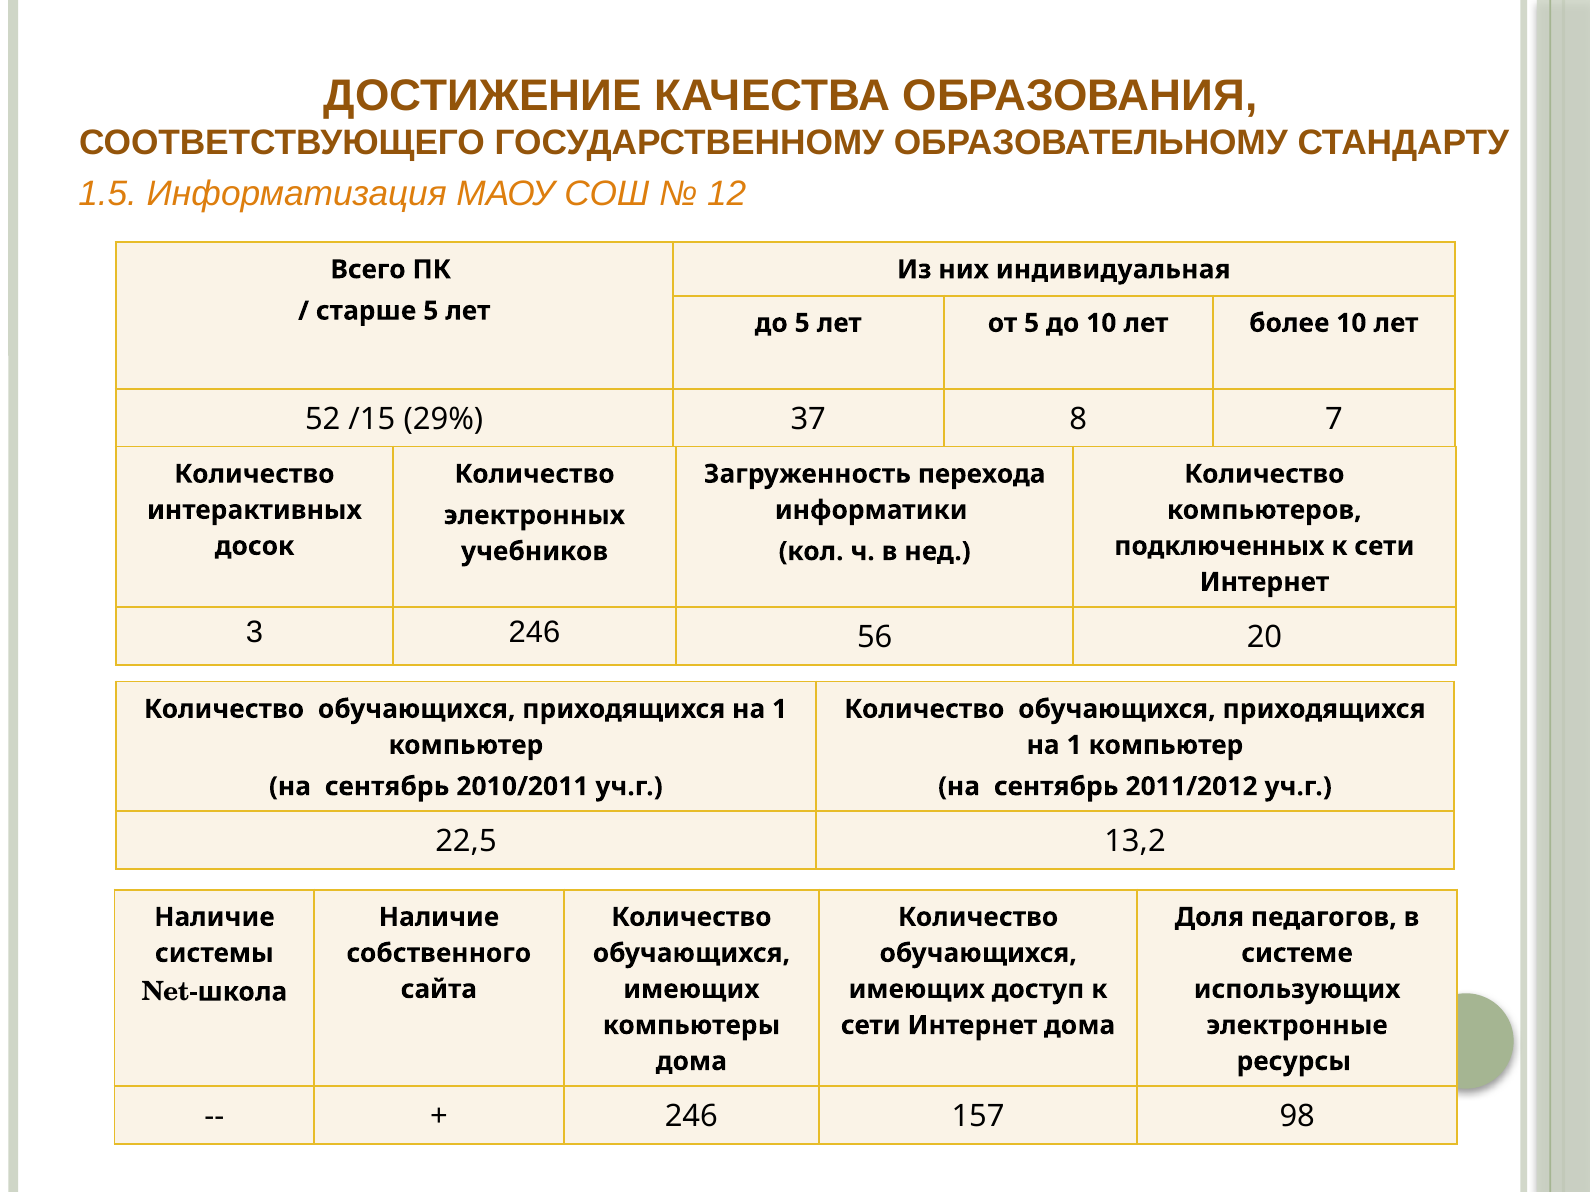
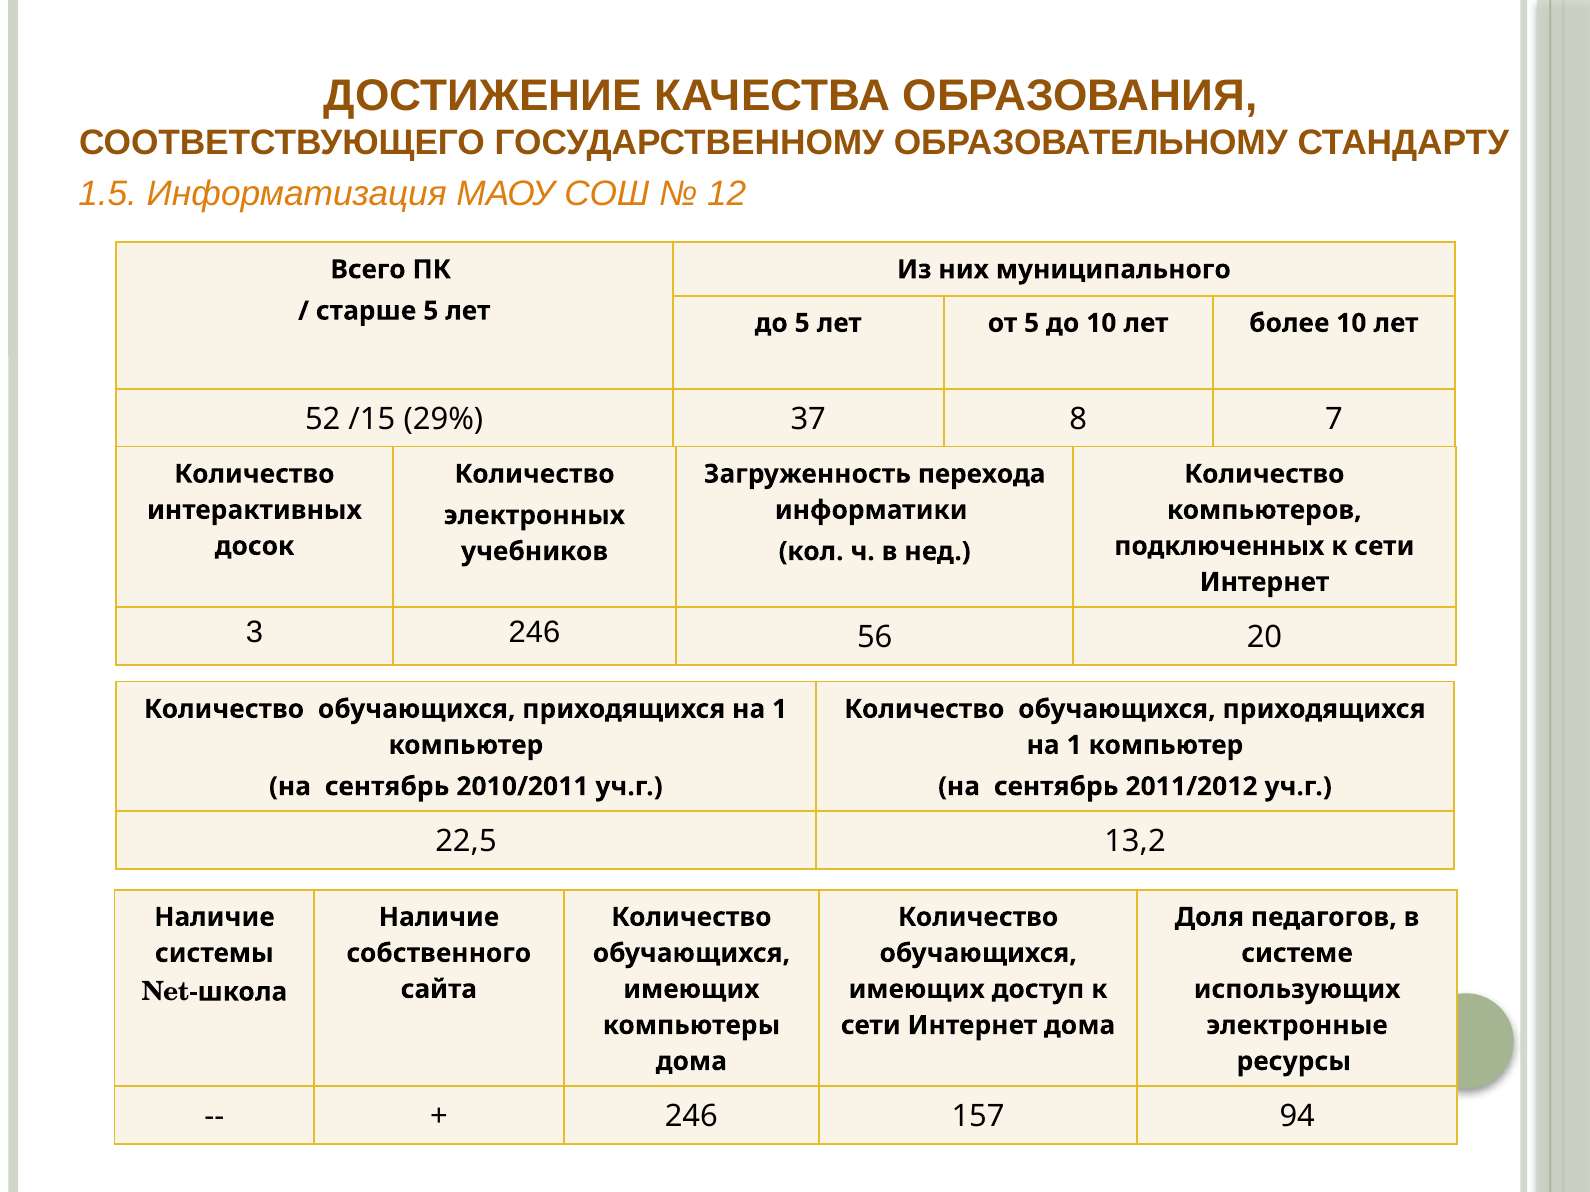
индивидуальная: индивидуальная -> муниципального
98: 98 -> 94
